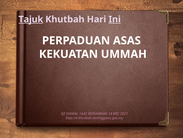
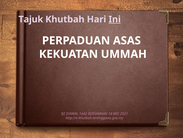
Tajuk underline: present -> none
